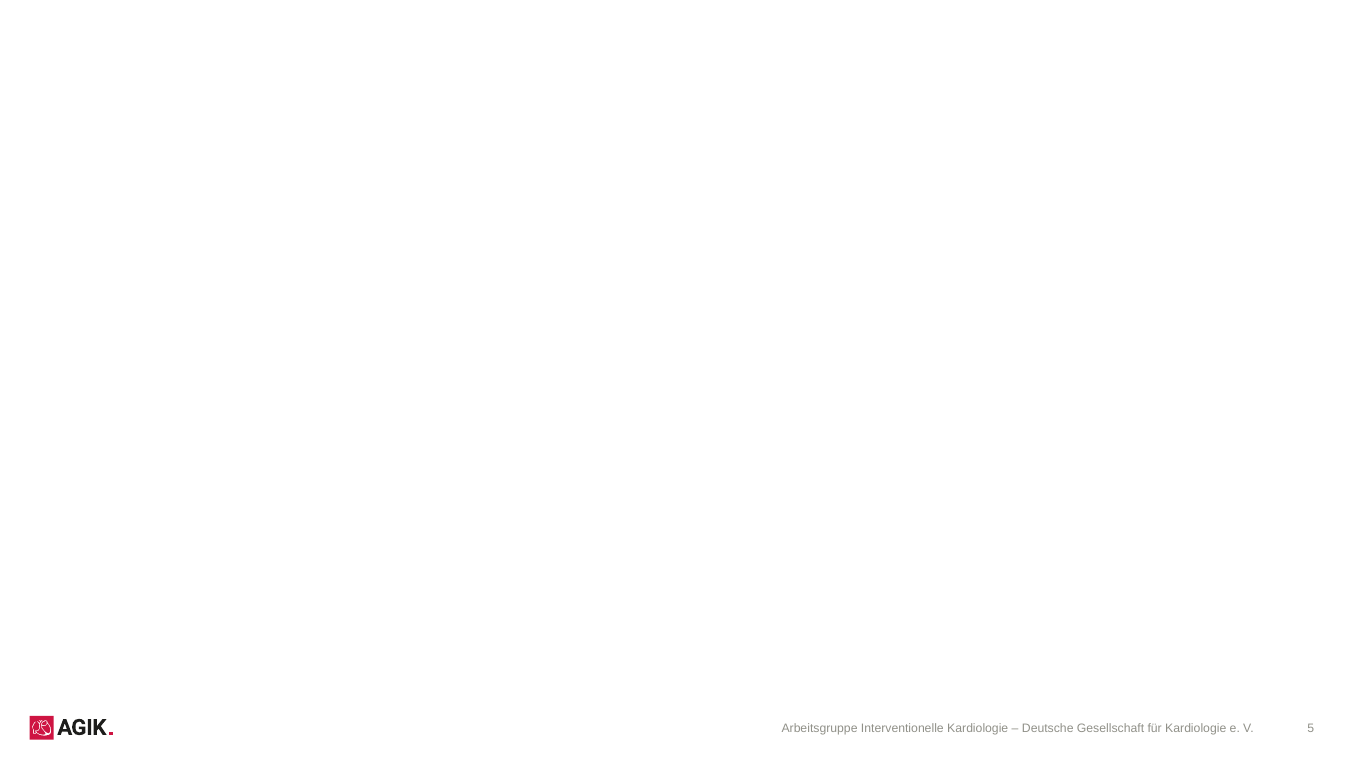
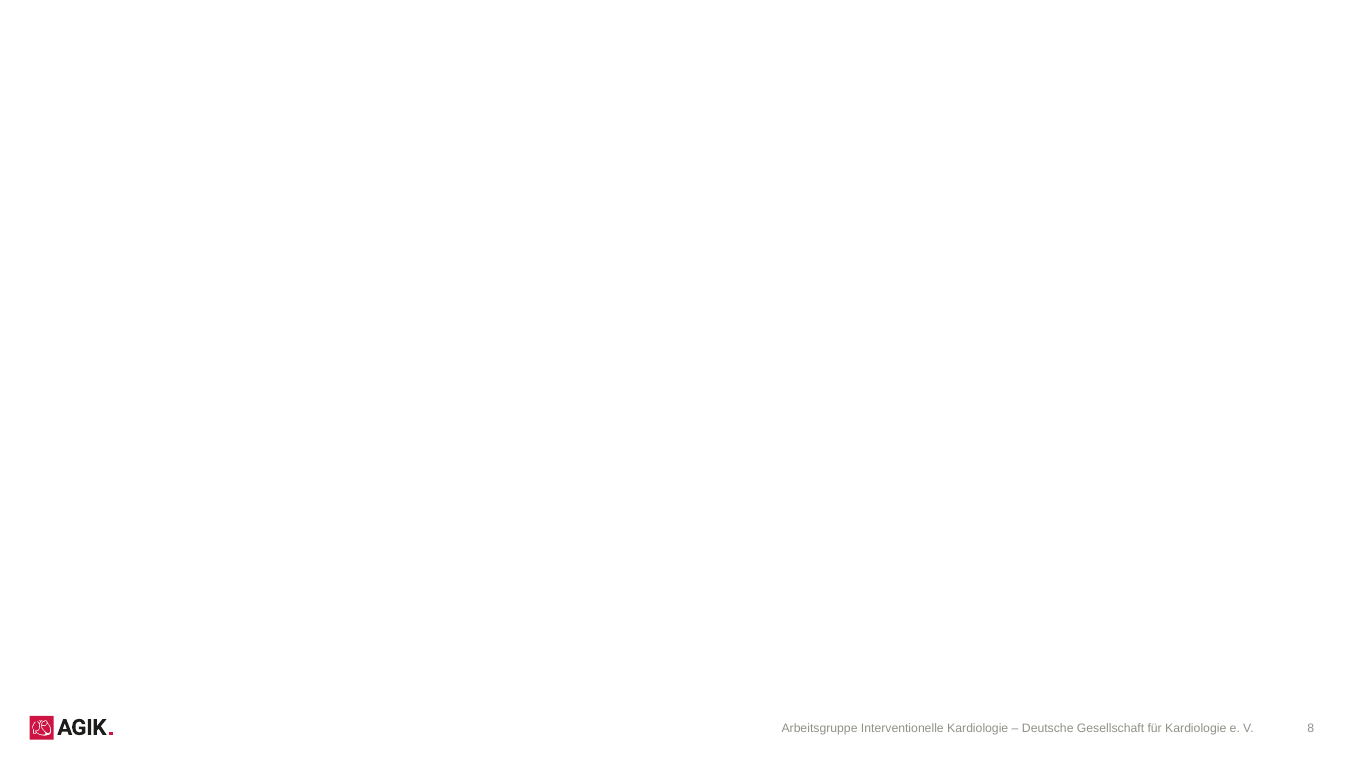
5: 5 -> 8
